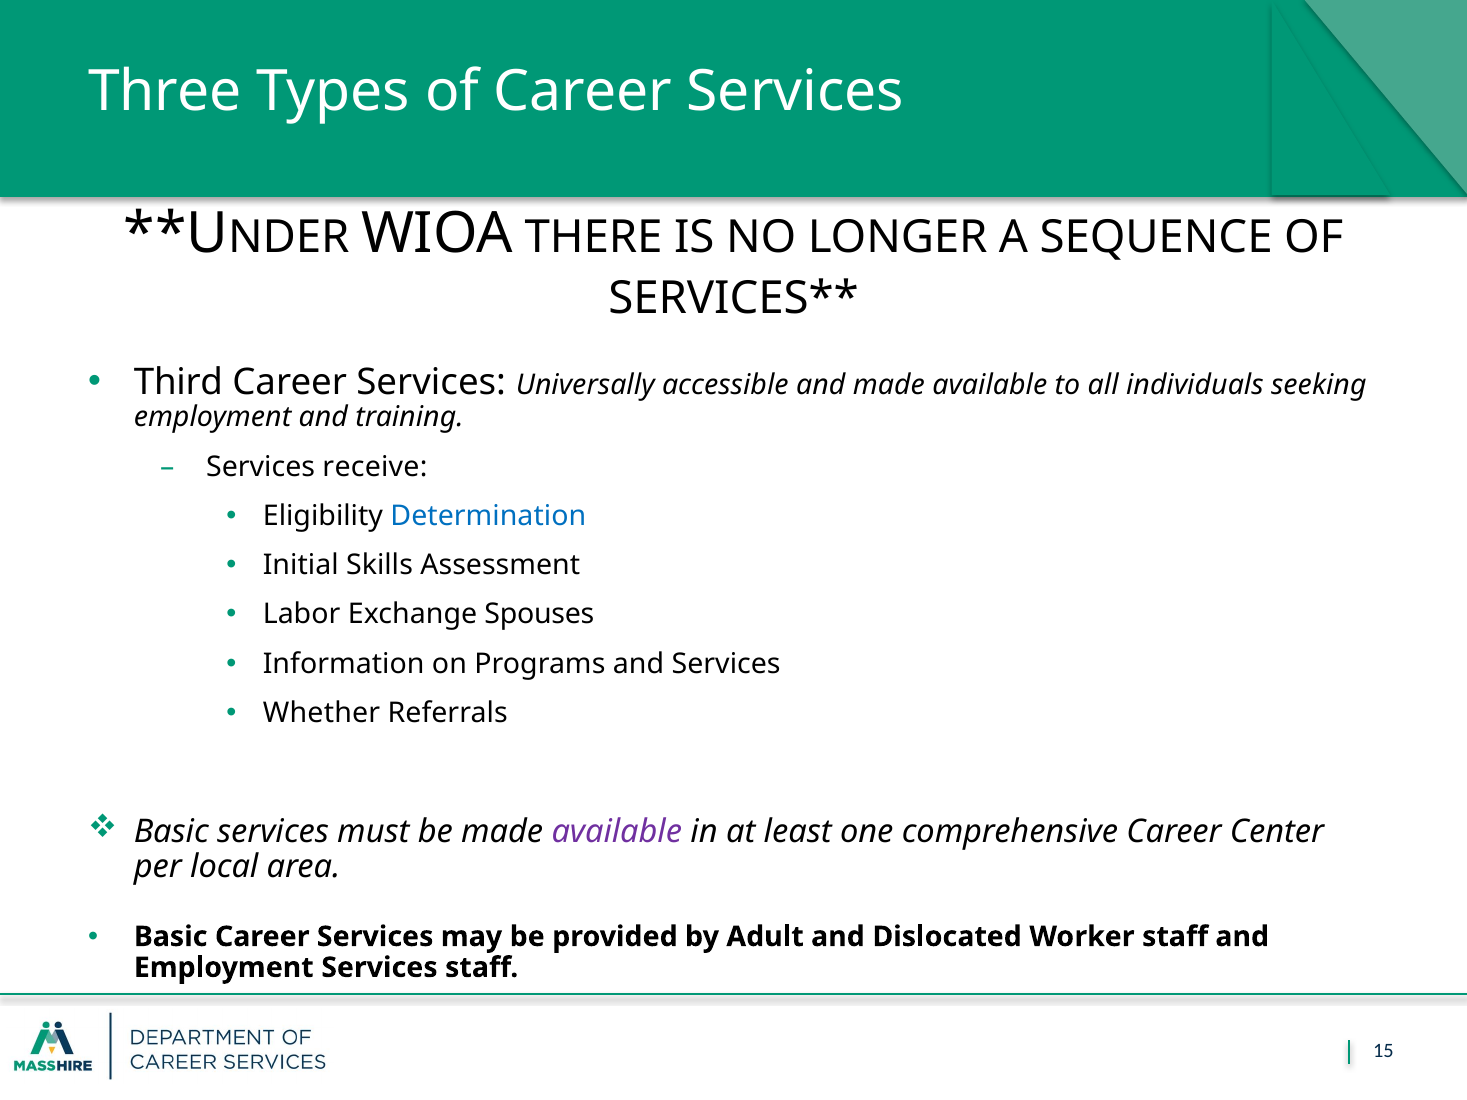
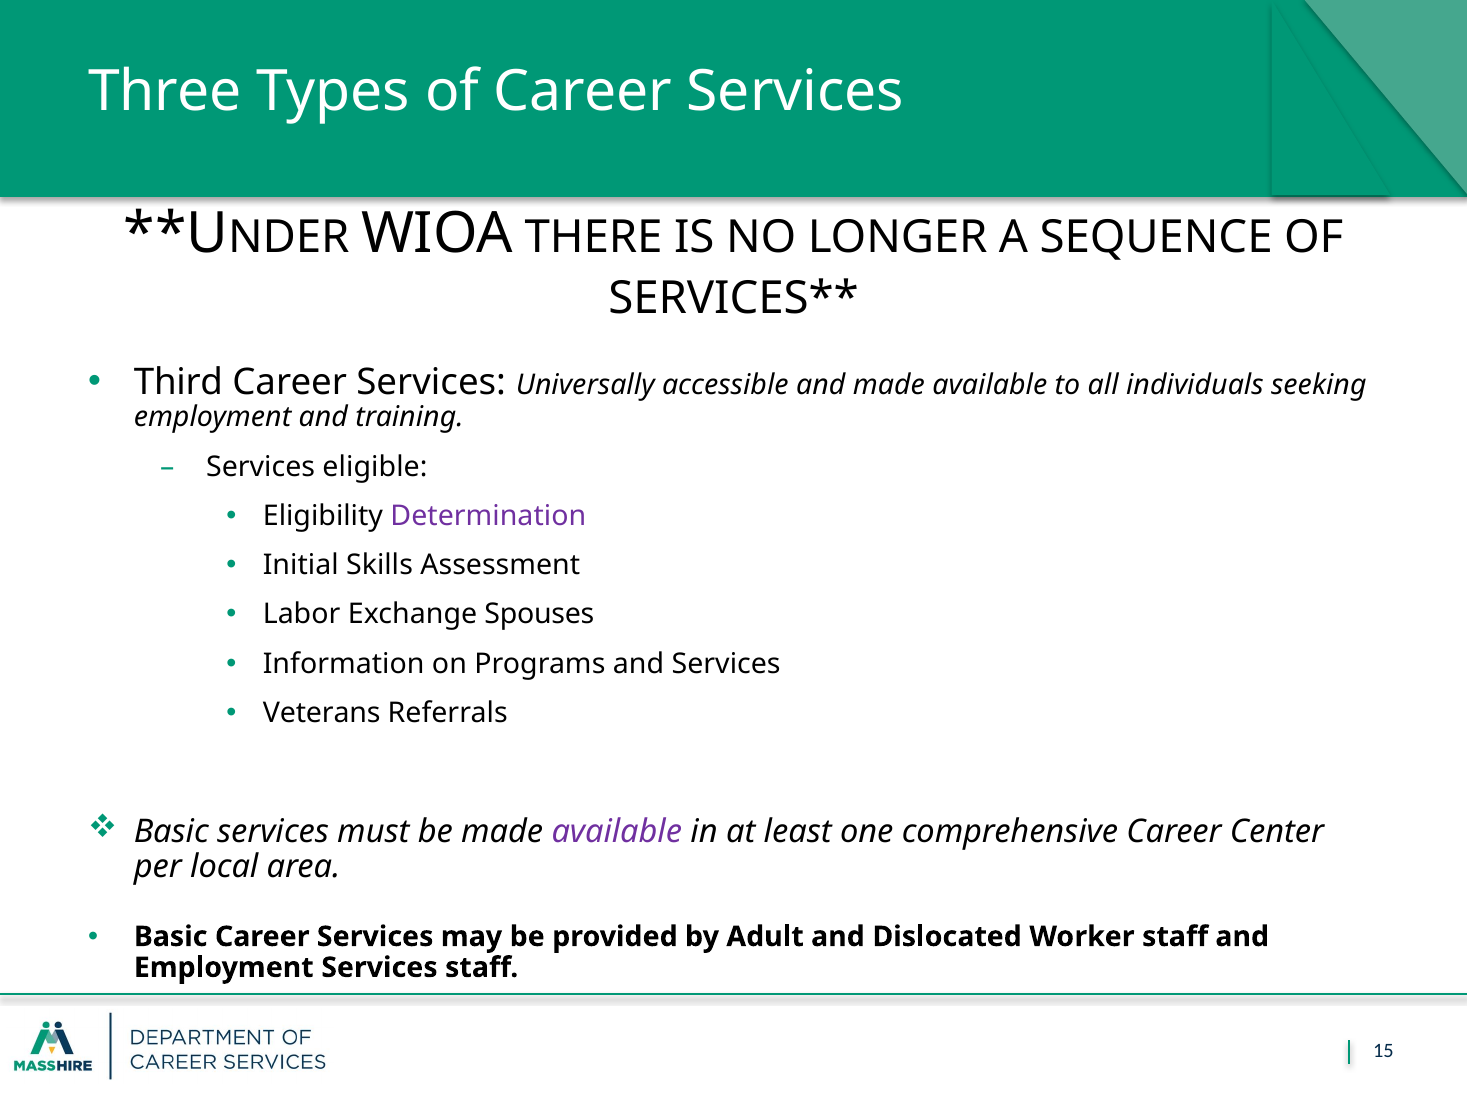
receive: receive -> eligible
Determination colour: blue -> purple
Whether: Whether -> Veterans
